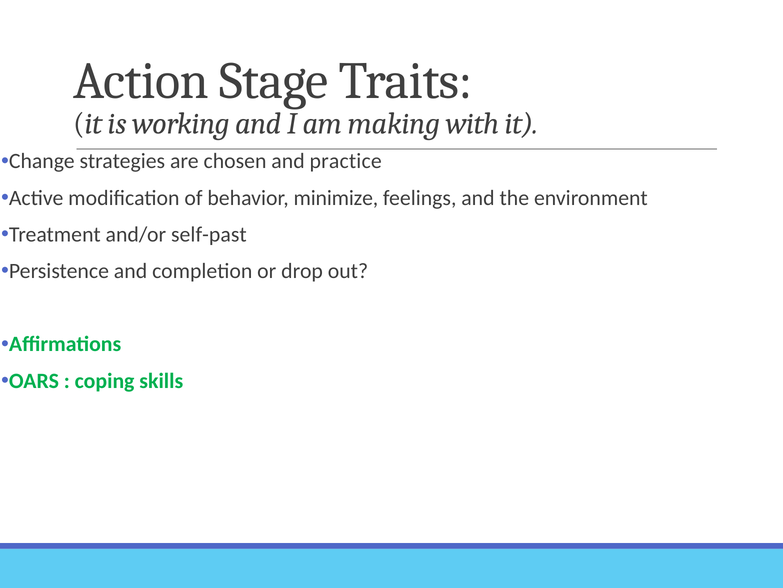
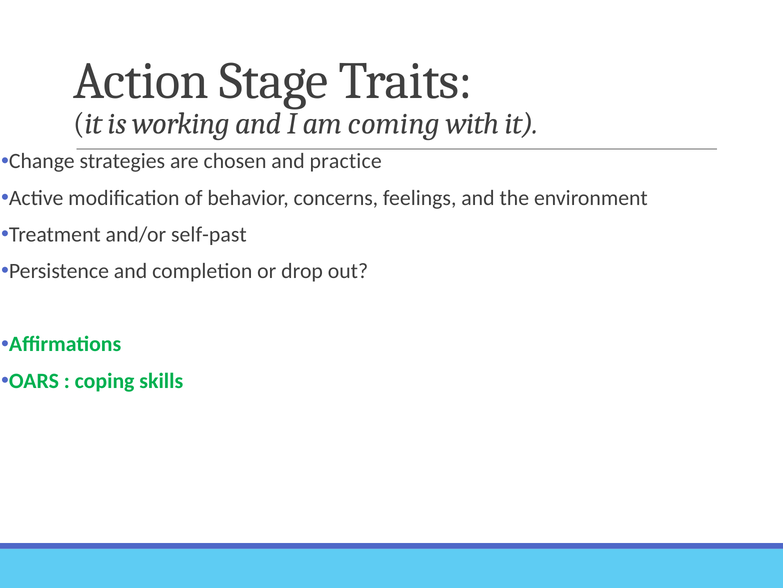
making: making -> coming
minimize: minimize -> concerns
